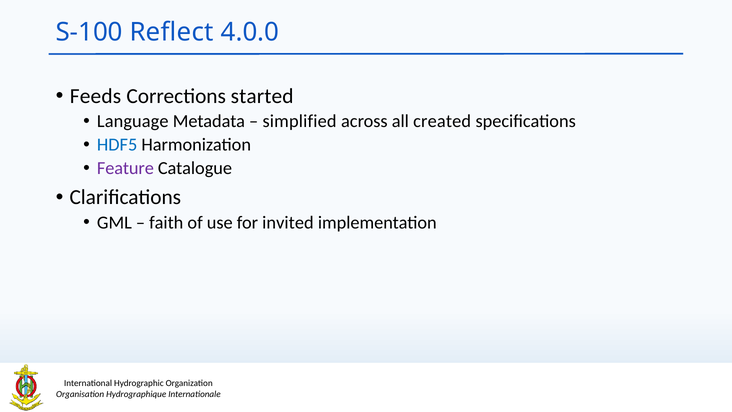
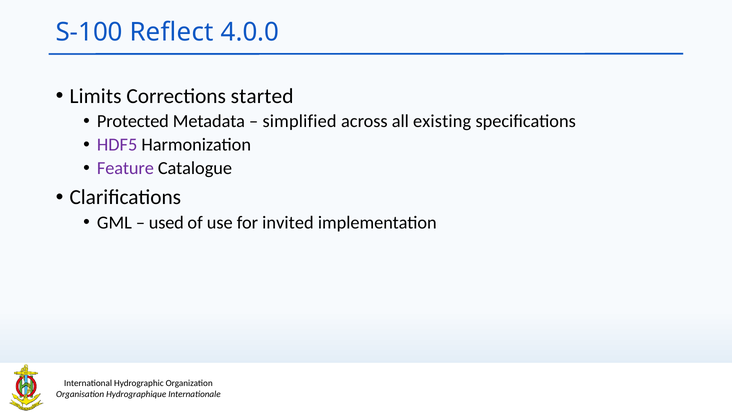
Feeds: Feeds -> Limits
Language: Language -> Protected
created: created -> existing
HDF5 colour: blue -> purple
faith: faith -> used
